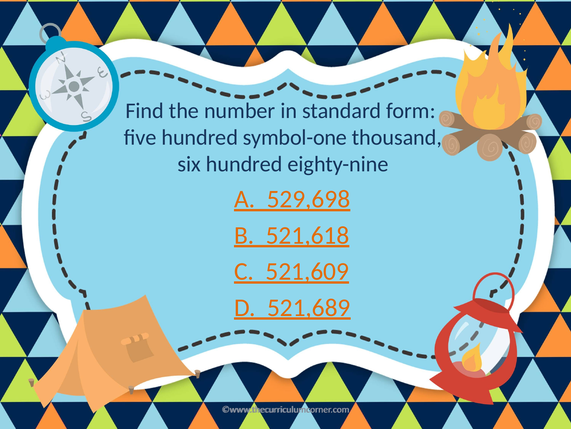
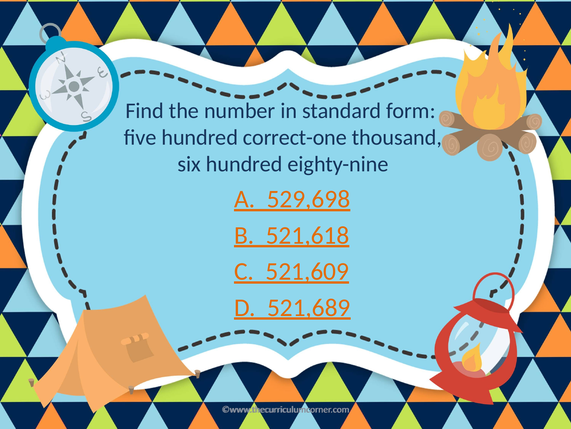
symbol-one: symbol-one -> correct-one
